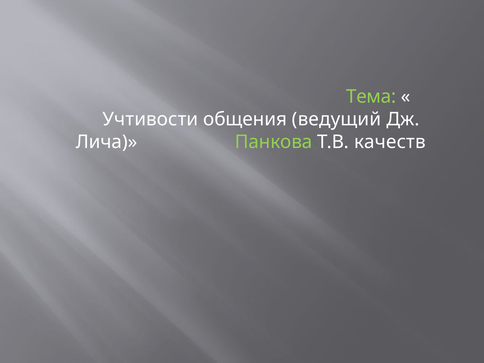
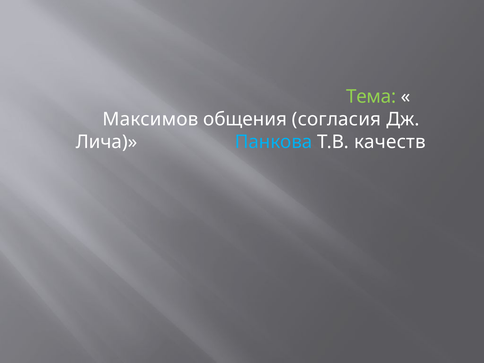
Учтивости: Учтивости -> Максимов
ведущий: ведущий -> согласия
Панкова colour: light green -> light blue
